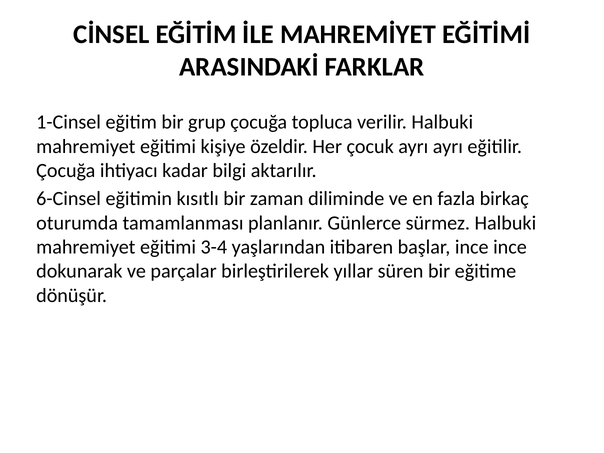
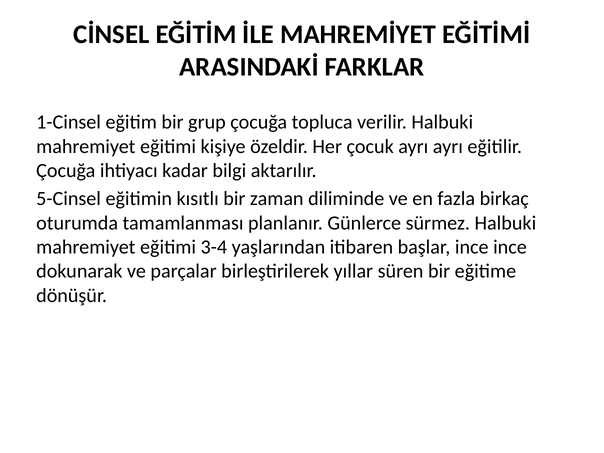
6-Cinsel: 6-Cinsel -> 5-Cinsel
